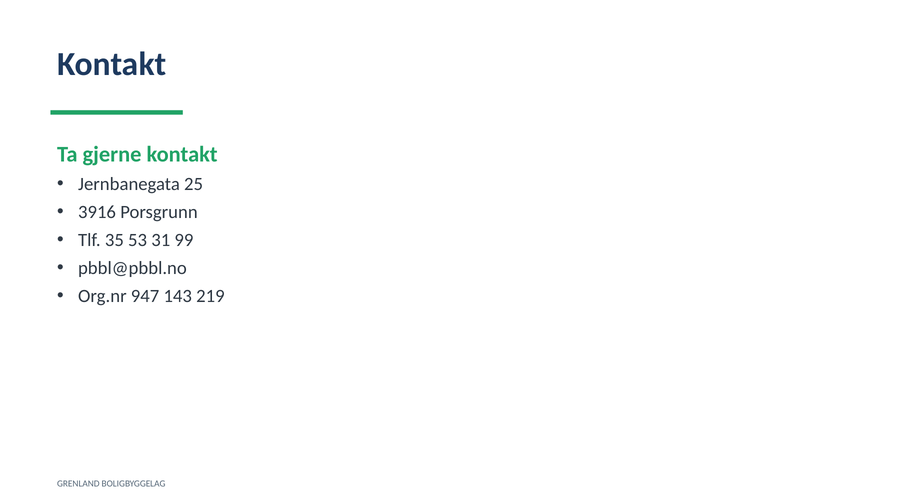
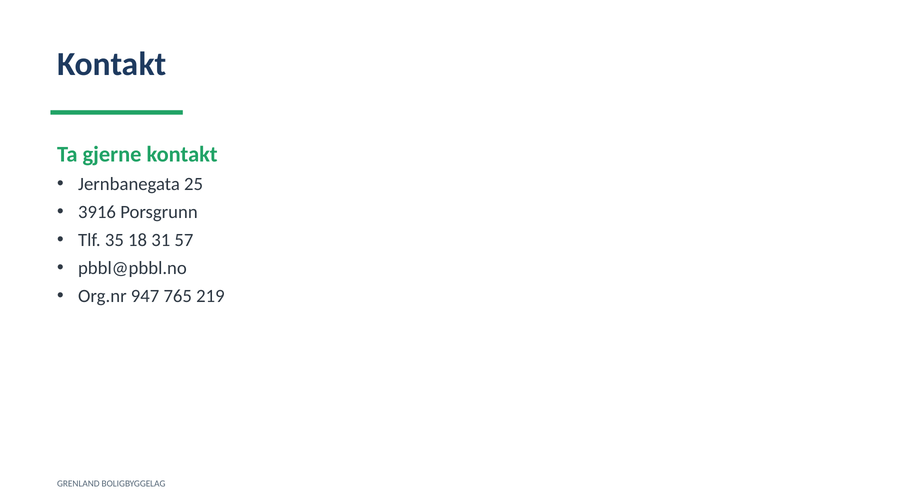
53: 53 -> 18
99: 99 -> 57
143: 143 -> 765
